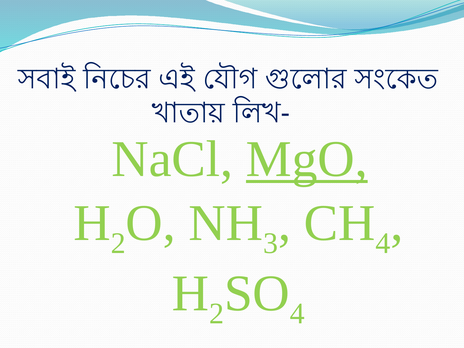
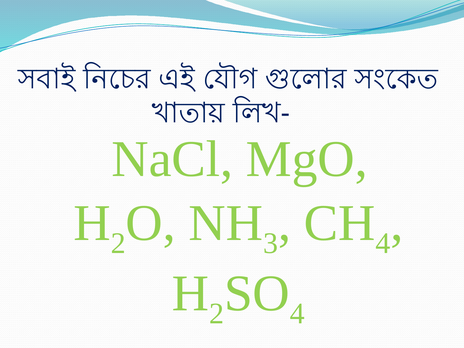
MgO underline: present -> none
